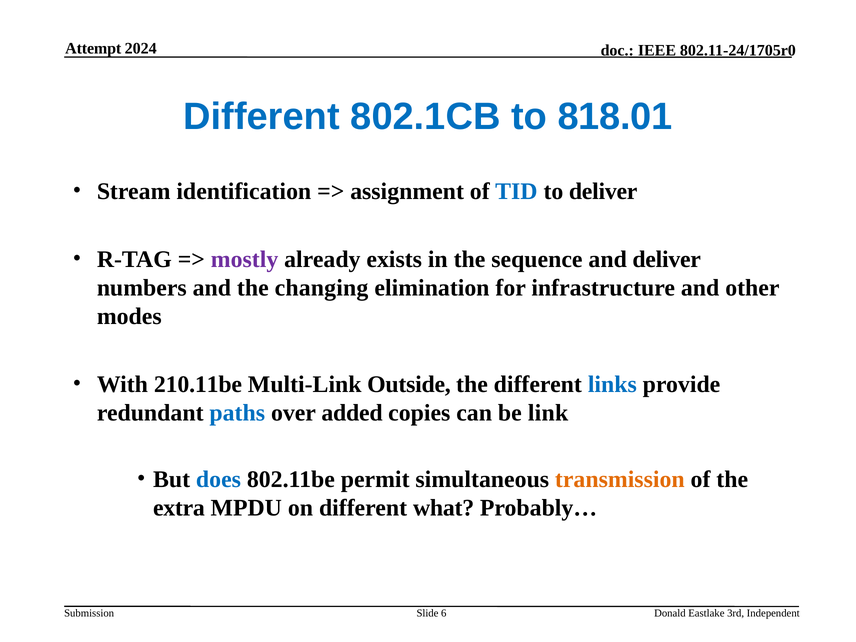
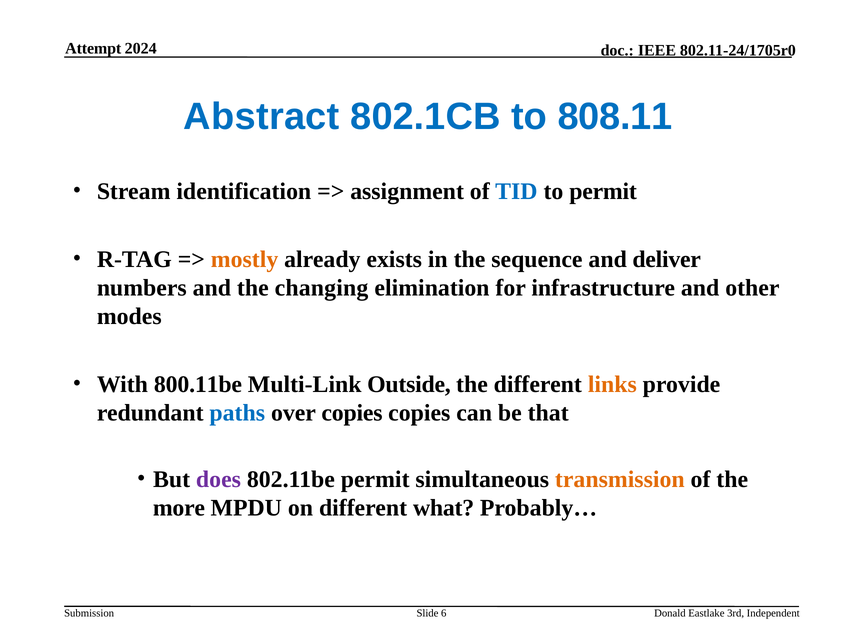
Different at (262, 117): Different -> Abstract
818.01: 818.01 -> 808.11
to deliver: deliver -> permit
mostly colour: purple -> orange
210.11be: 210.11be -> 800.11be
links colour: blue -> orange
over added: added -> copies
link: link -> that
does colour: blue -> purple
extra: extra -> more
